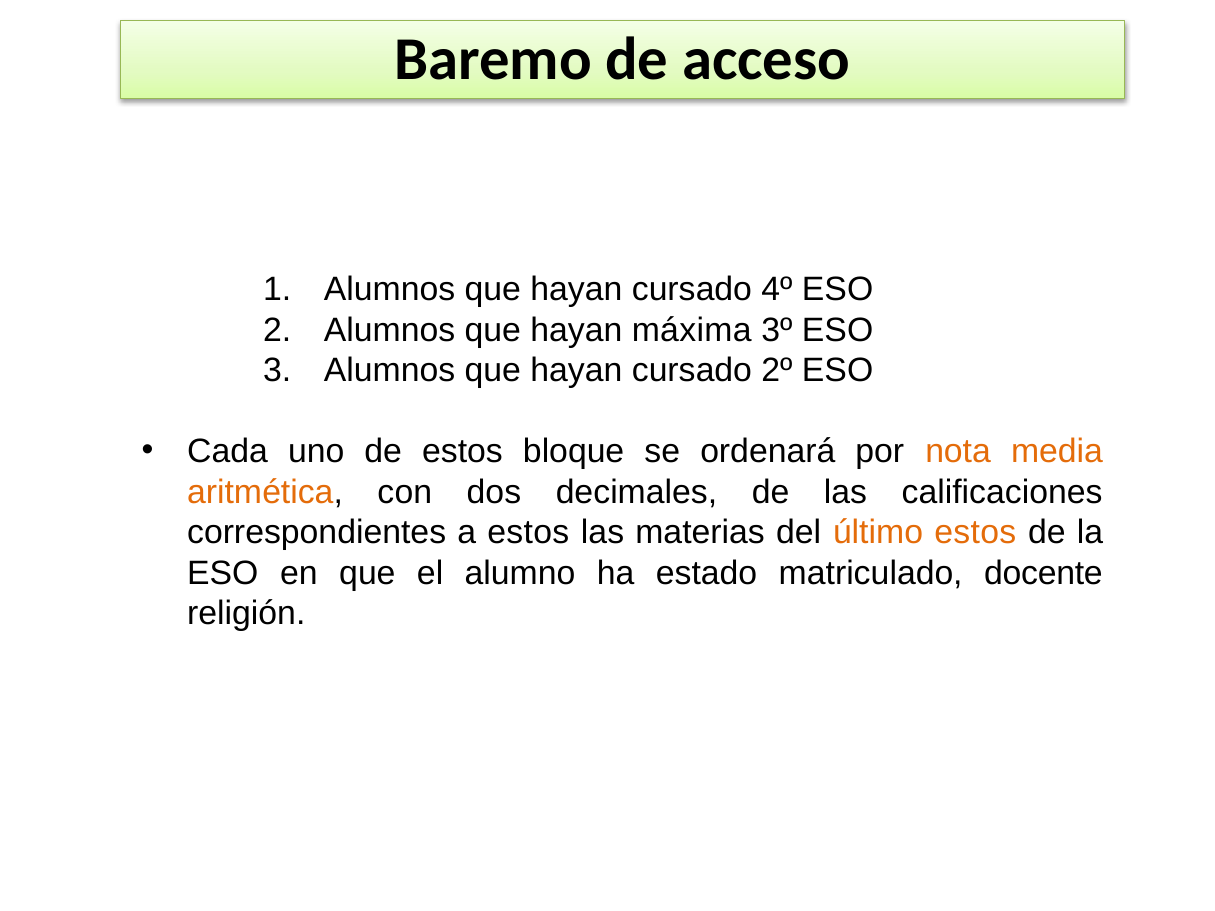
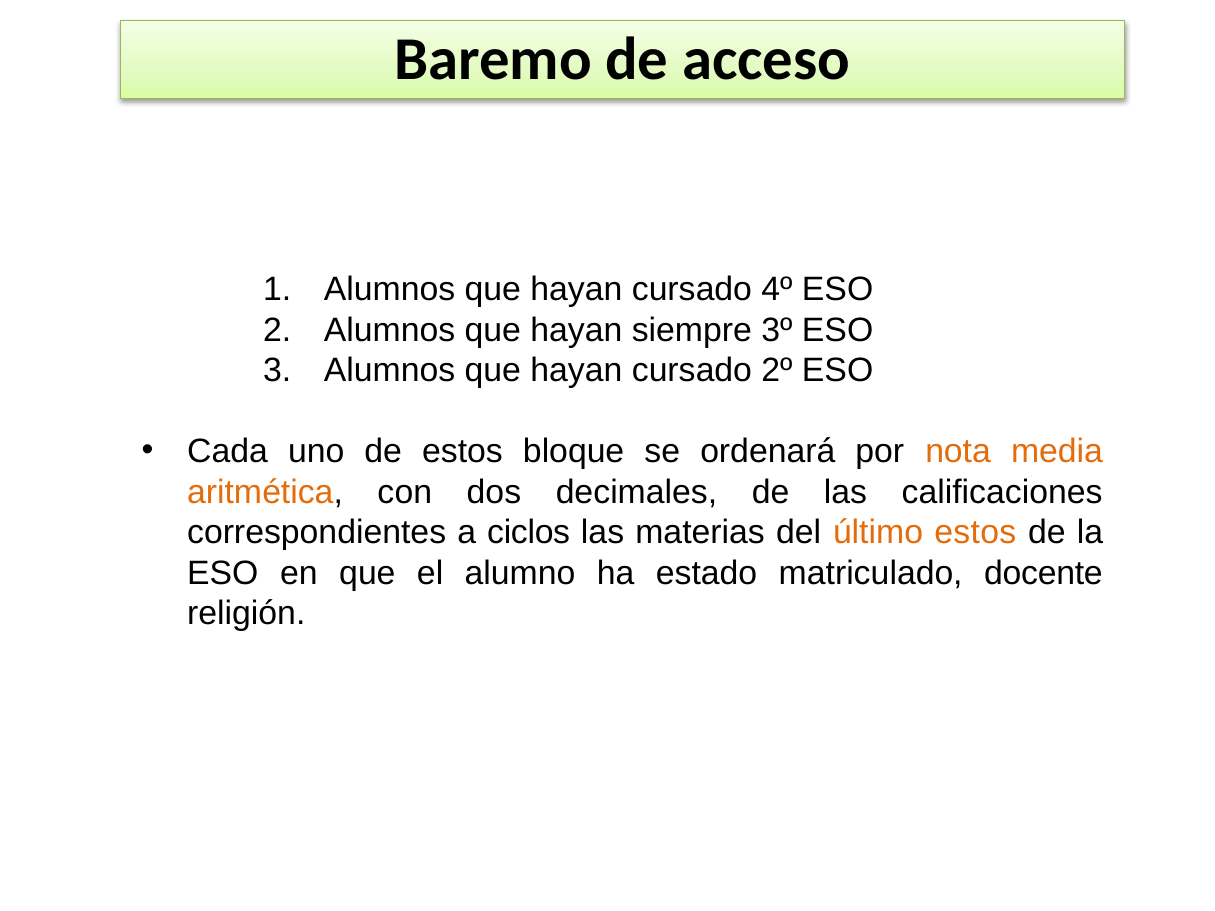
máxima: máxima -> siempre
a estos: estos -> ciclos
